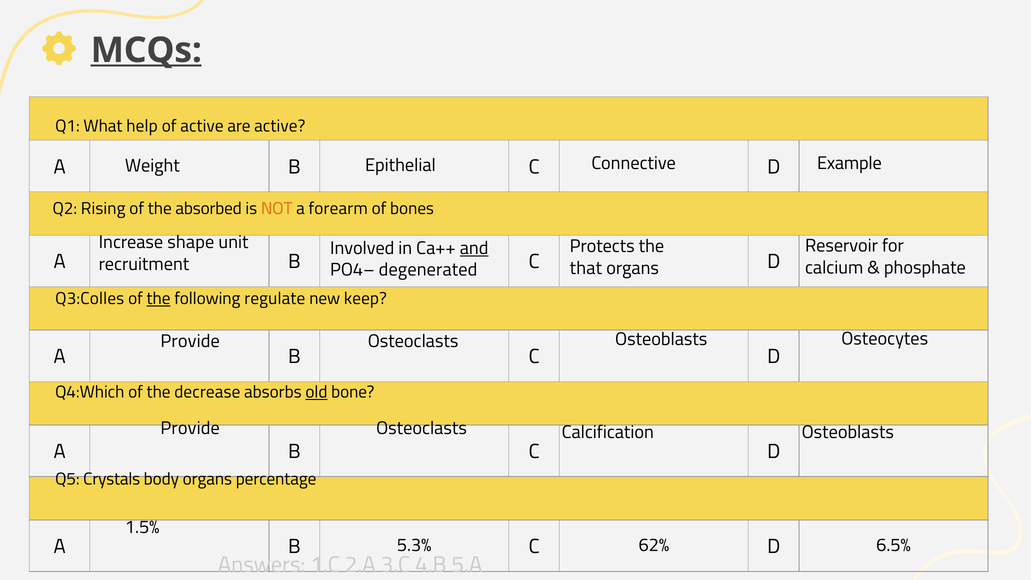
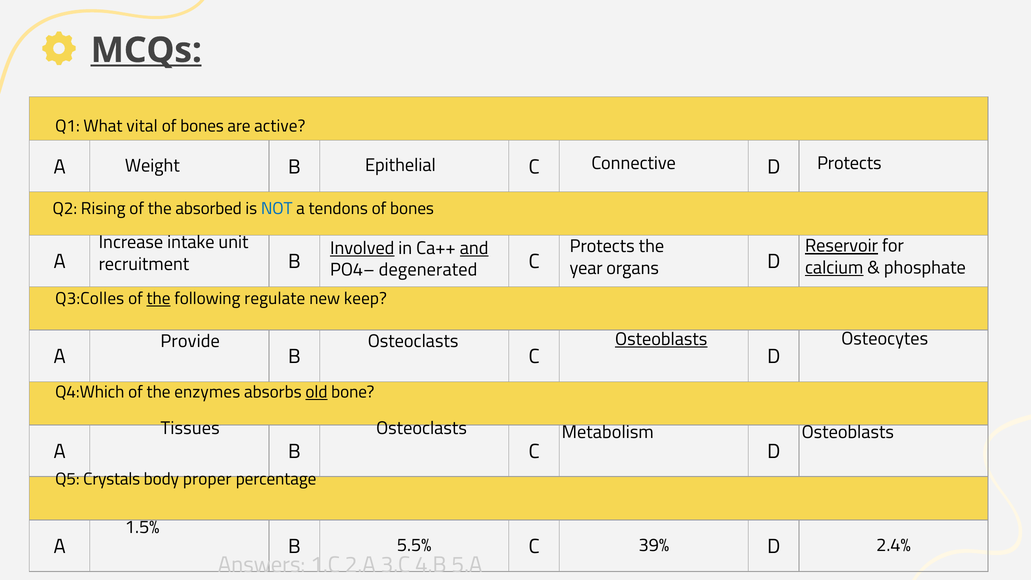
help: help -> vital
active at (202, 126): active -> bones
Connective Example: Example -> Protects
NOT colour: orange -> blue
forearm: forearm -> tendons
shape: shape -> intake
Reservoir underline: none -> present
Involved underline: none -> present
calcium underline: none -> present
that: that -> year
Osteoblasts at (661, 339) underline: none -> present
decrease: decrease -> enzymes
Provide at (190, 428): Provide -> Tissues
Calcification: Calcification -> Metabolism
body organs: organs -> proper
5.3%: 5.3% -> 5.5%
62%: 62% -> 39%
6.5%: 6.5% -> 2.4%
